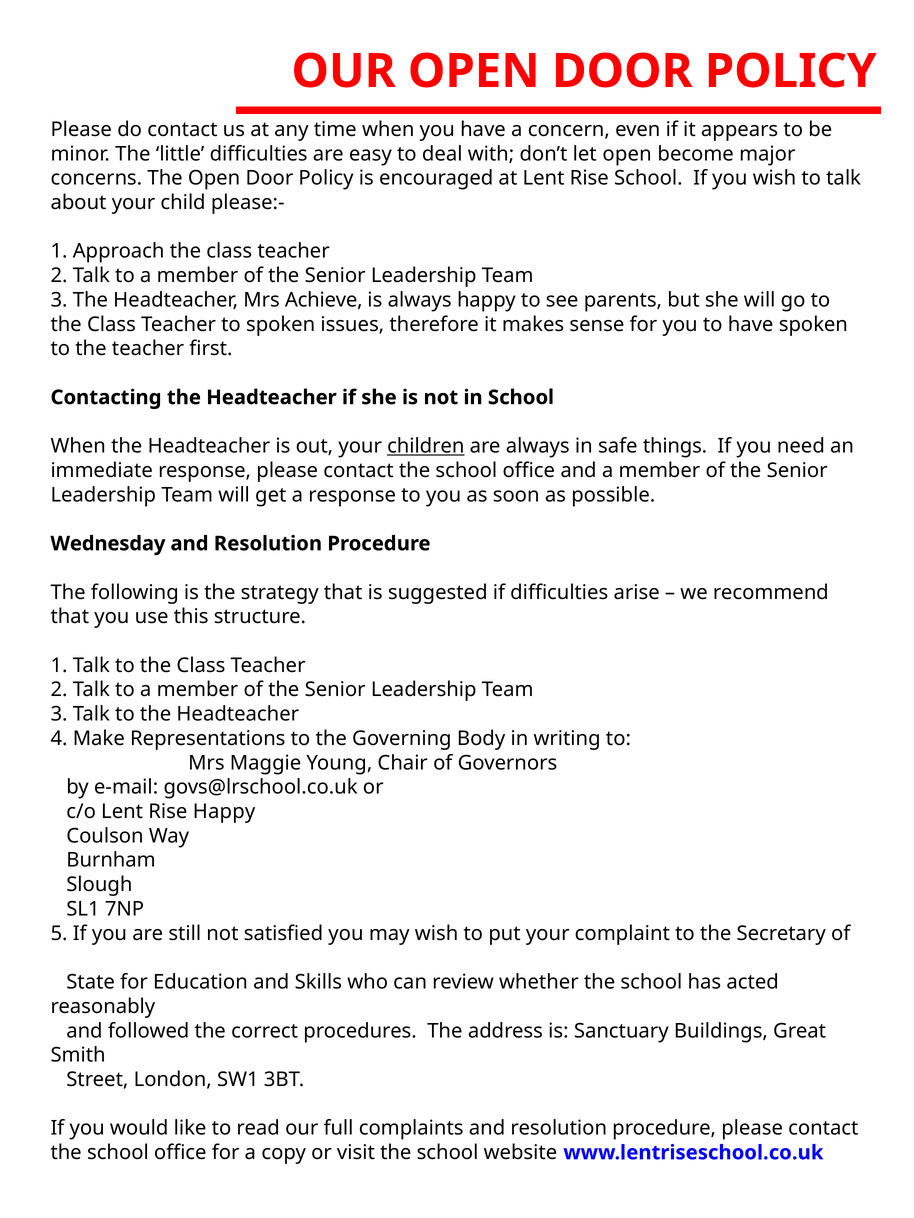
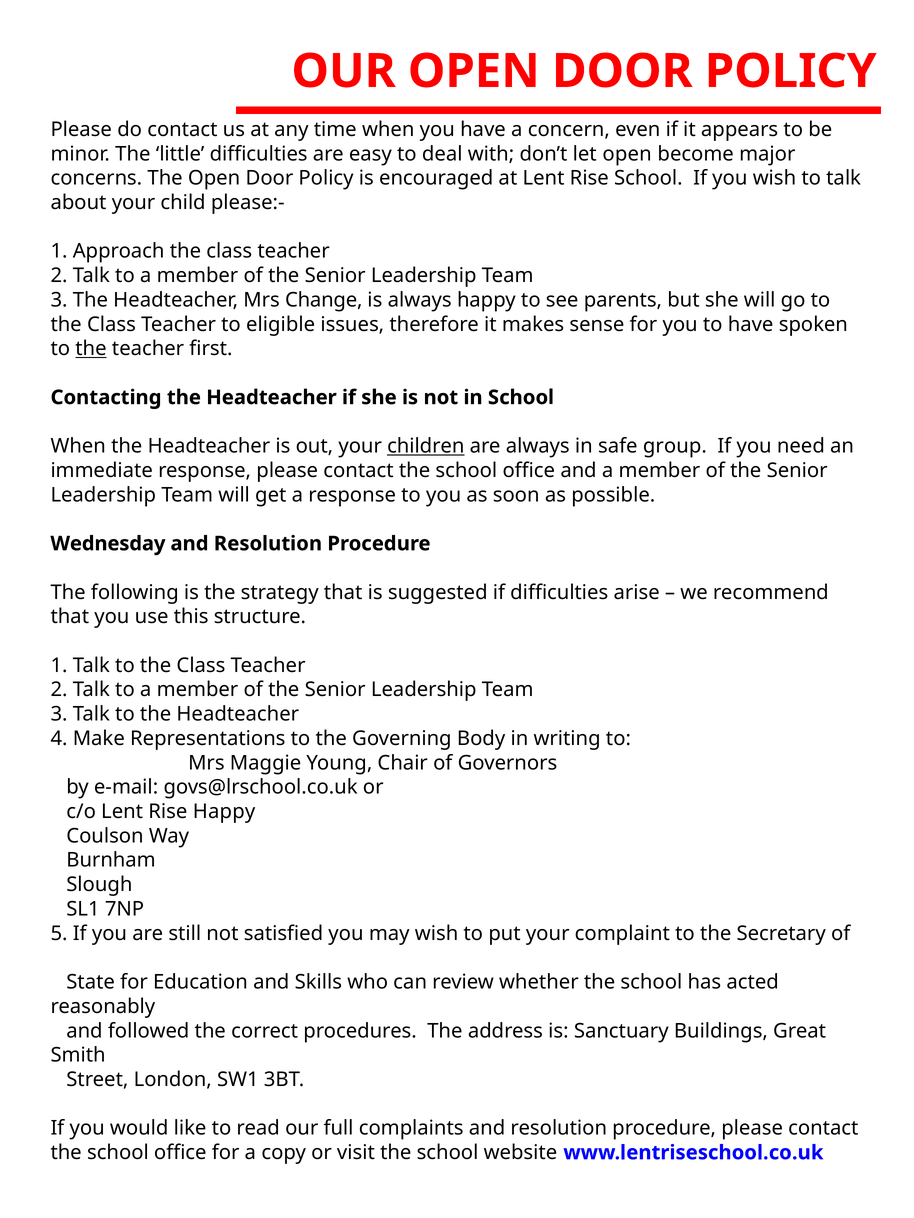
Achieve: Achieve -> Change
to spoken: spoken -> eligible
the at (91, 349) underline: none -> present
things: things -> group
